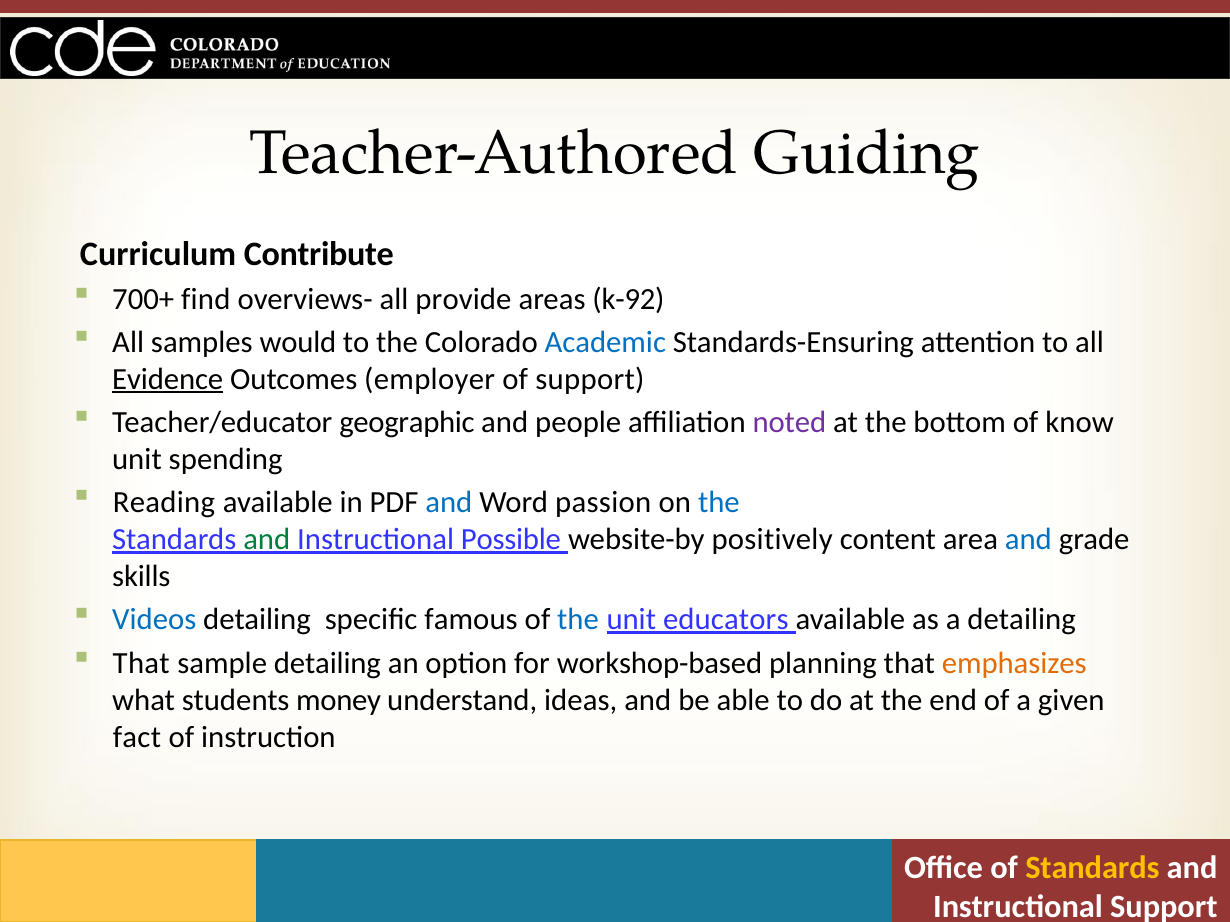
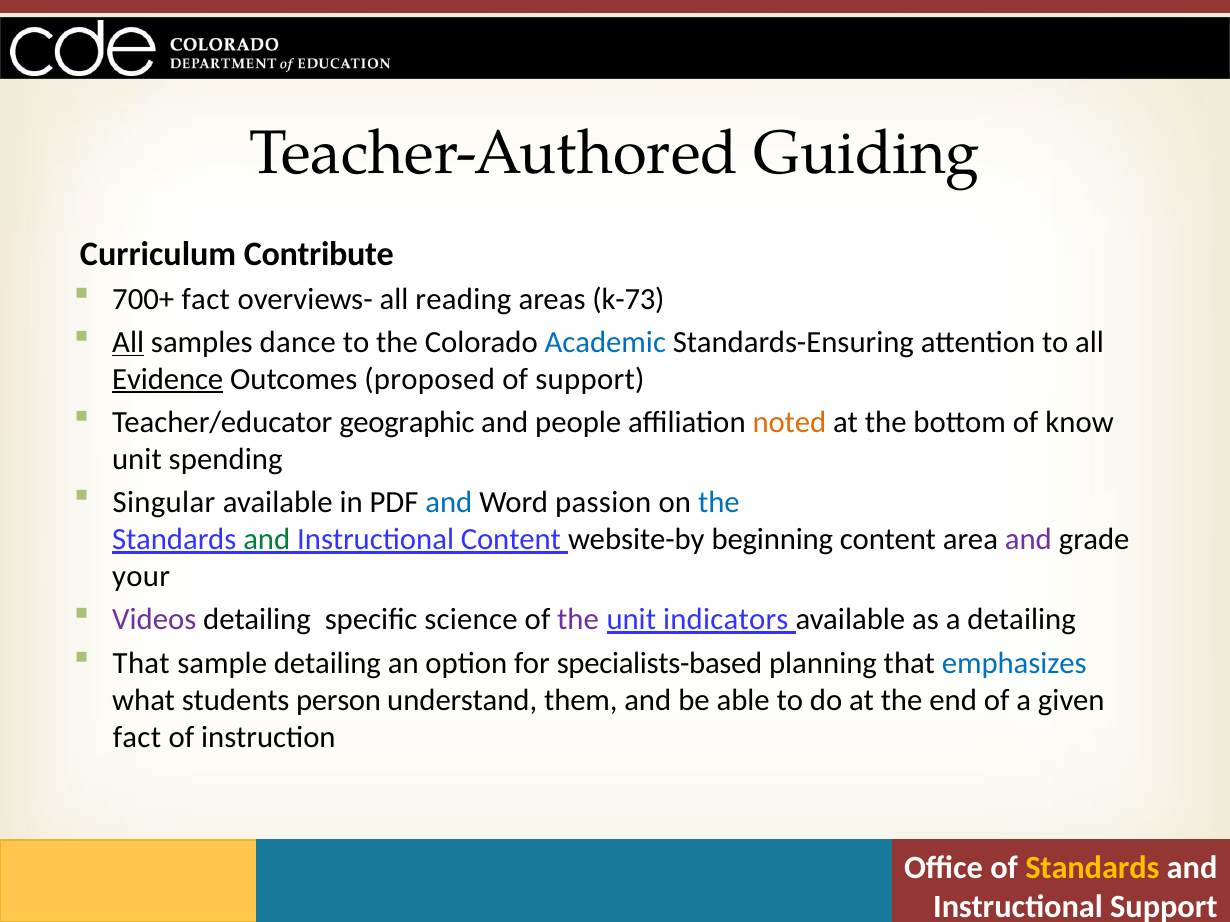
700+ find: find -> fact
provide: provide -> reading
k-92: k-92 -> k-73
All at (128, 342) underline: none -> present
would: would -> dance
employer: employer -> proposed
noted colour: purple -> orange
Reading: Reading -> Singular
Instructional Possible: Possible -> Content
positively: positively -> beginning
and at (1028, 539) colour: blue -> purple
skills: skills -> your
Videos colour: blue -> purple
famous: famous -> science
the at (578, 620) colour: blue -> purple
educators: educators -> indicators
workshop-based: workshop-based -> specialists-based
emphasizes colour: orange -> blue
money: money -> person
ideas: ideas -> them
